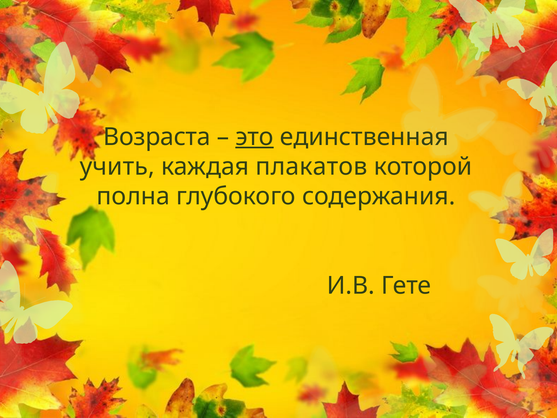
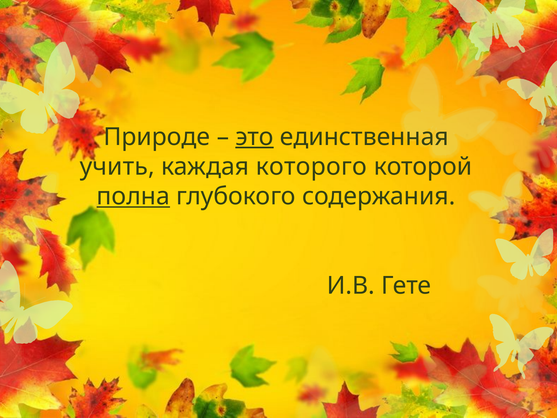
Возраста: Возраста -> Природе
плакатов: плакатов -> которого
полна underline: none -> present
